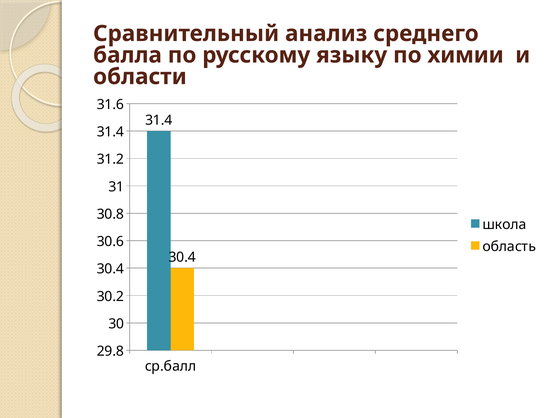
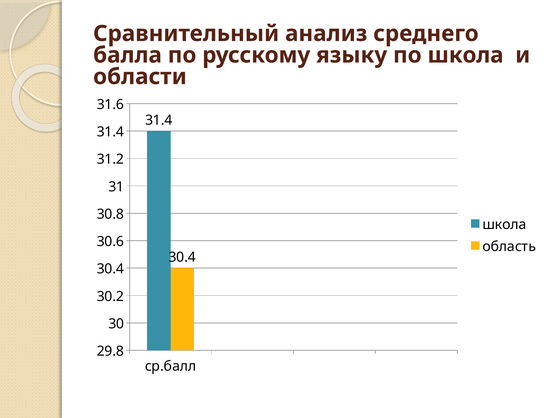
по химии: химии -> школа
